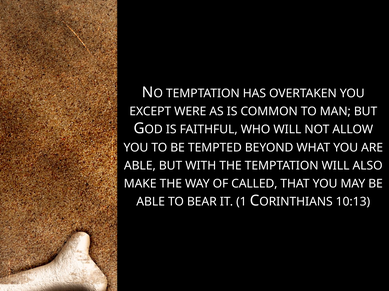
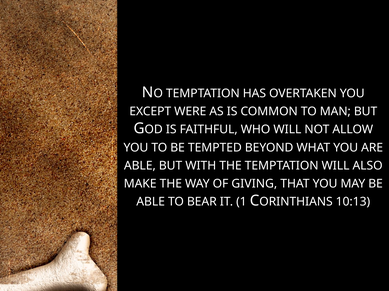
CALLED: CALLED -> GIVING
